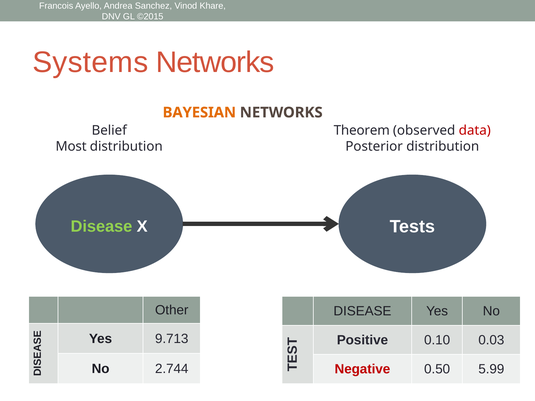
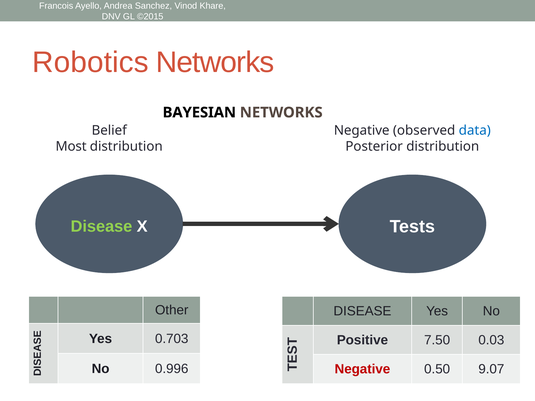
Systems: Systems -> Robotics
BAYESIAN colour: orange -> black
Theorem at (362, 130): Theorem -> Negative
data colour: red -> blue
9.713: 9.713 -> 0.703
0.10: 0.10 -> 7.50
2.744: 2.744 -> 0.996
5.99: 5.99 -> 9.07
